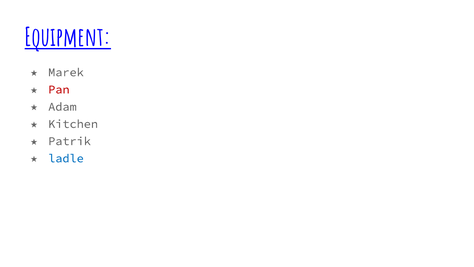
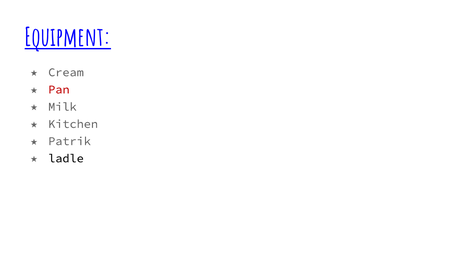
Marek: Marek -> Cream
Adam: Adam -> Milk
ladle colour: blue -> black
